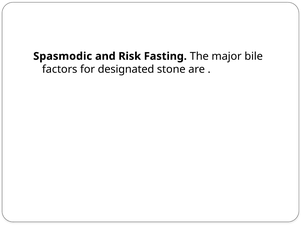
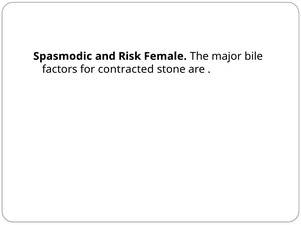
Fasting: Fasting -> Female
designated: designated -> contracted
